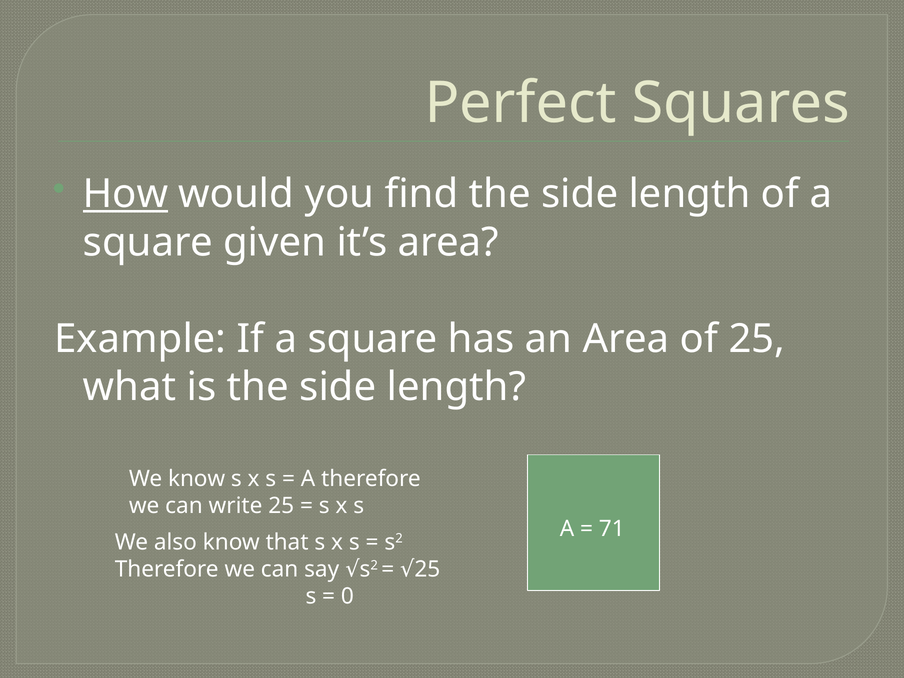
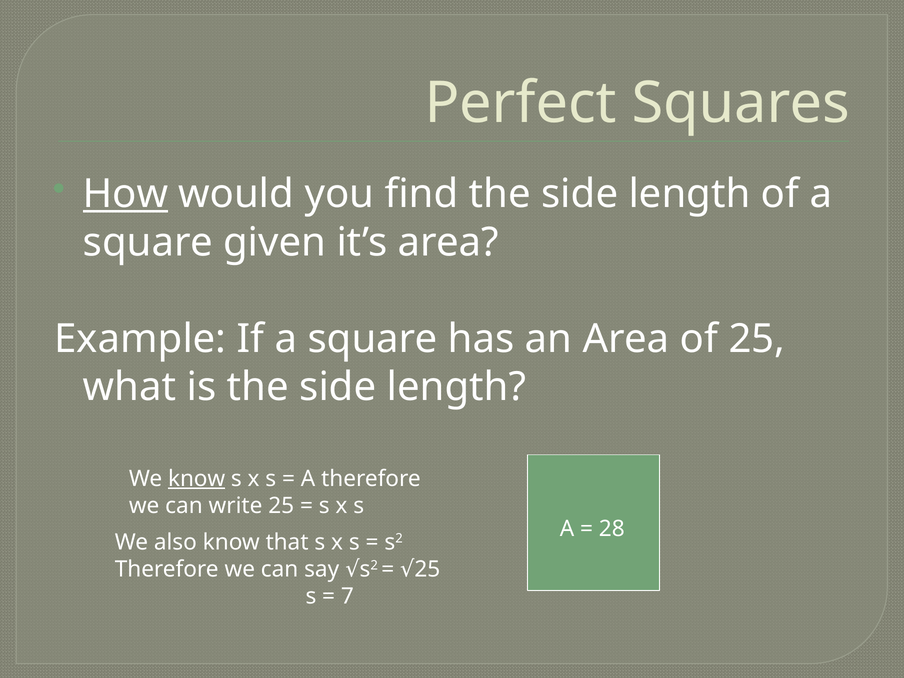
know at (197, 479) underline: none -> present
71: 71 -> 28
0: 0 -> 7
